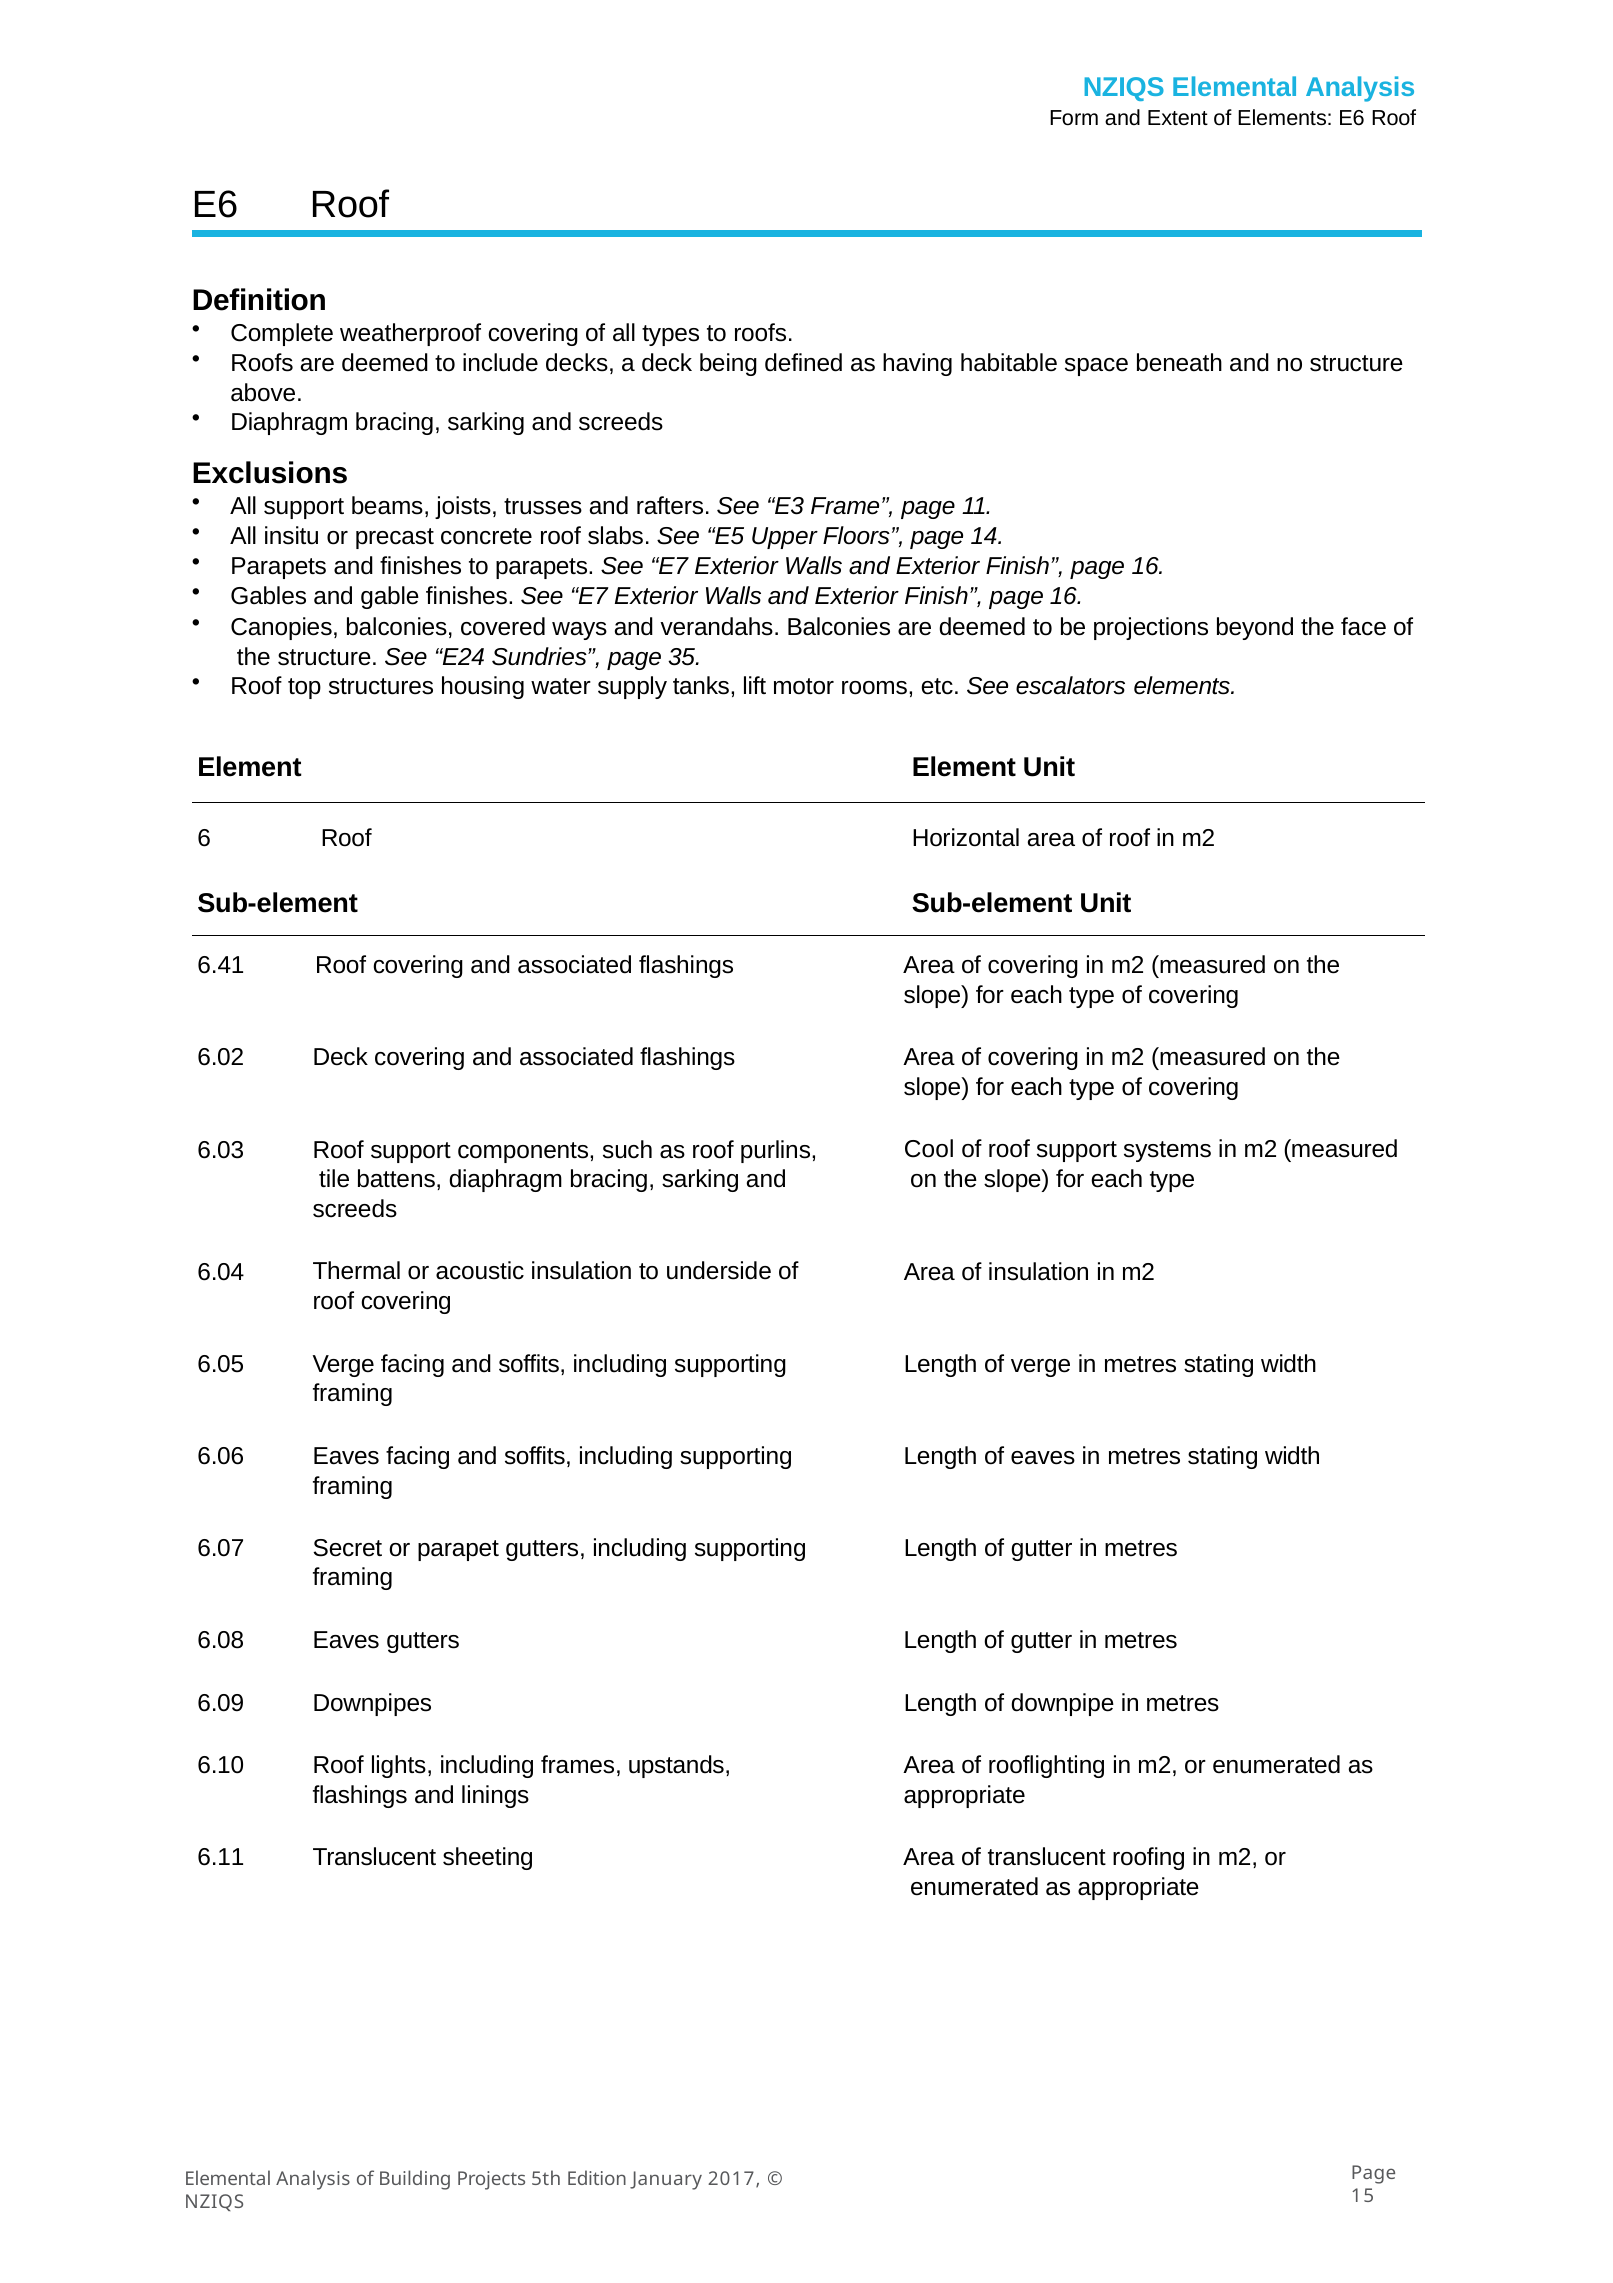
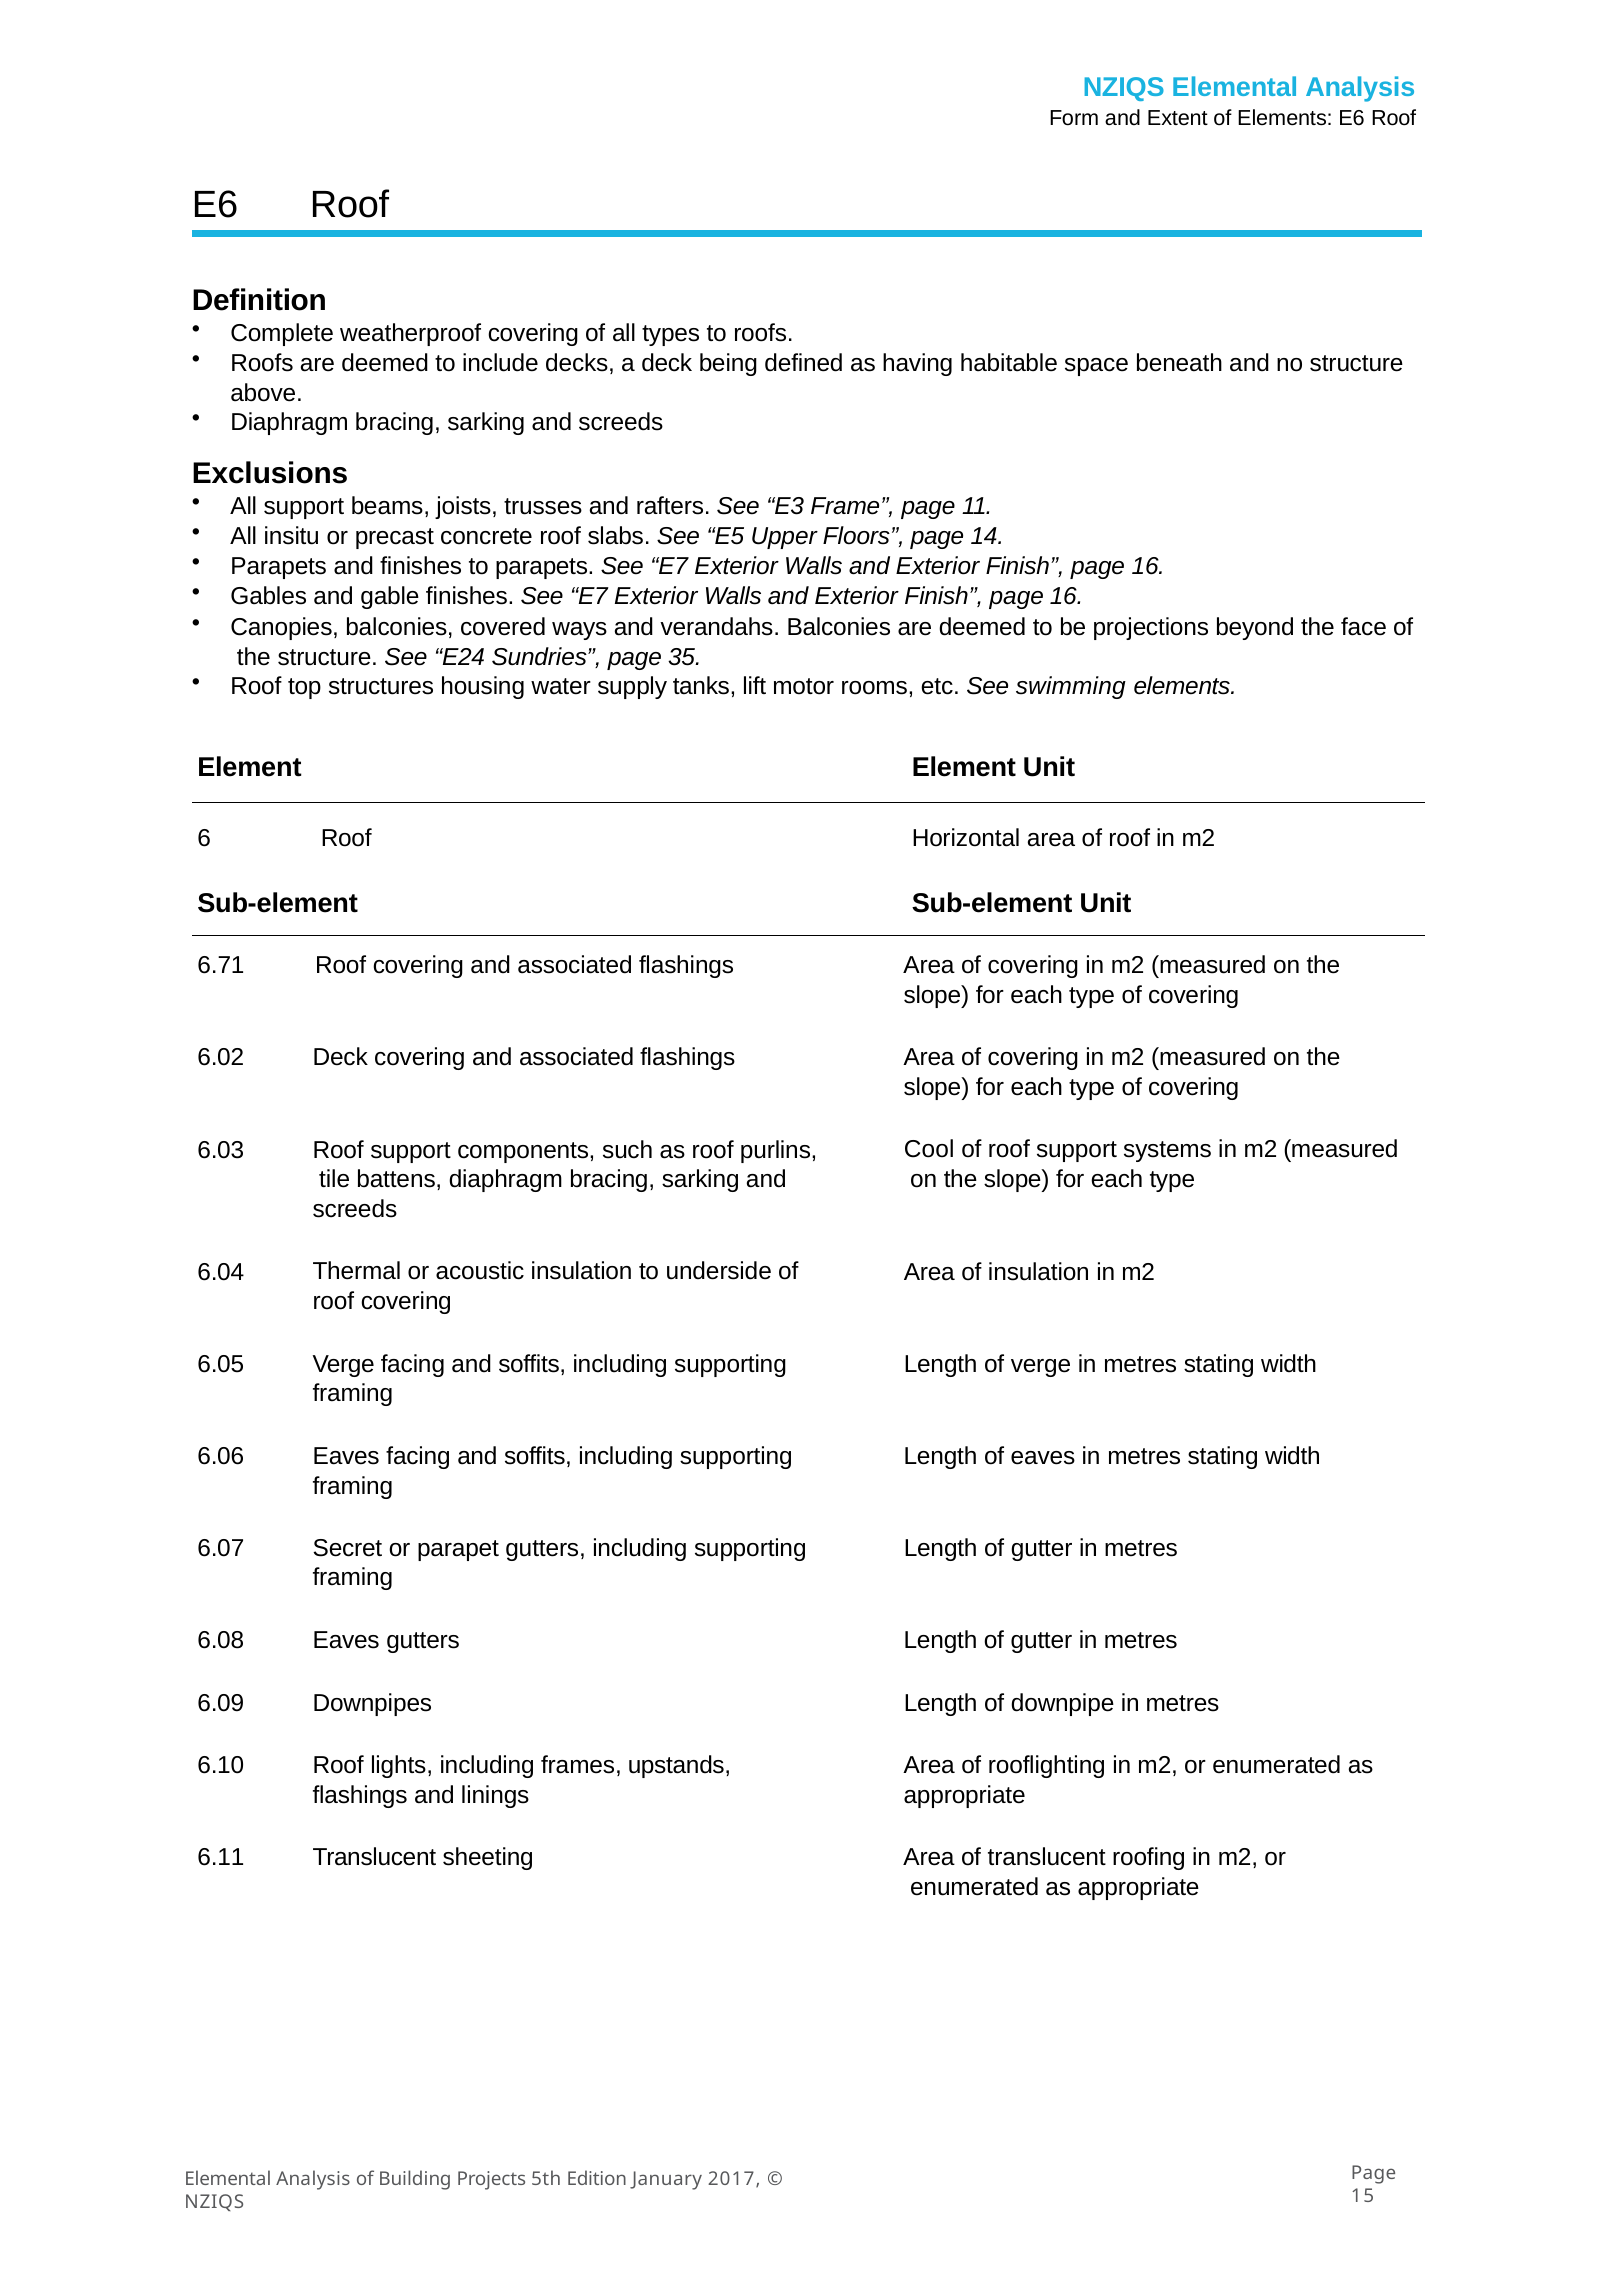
escalators: escalators -> swimming
6.41: 6.41 -> 6.71
